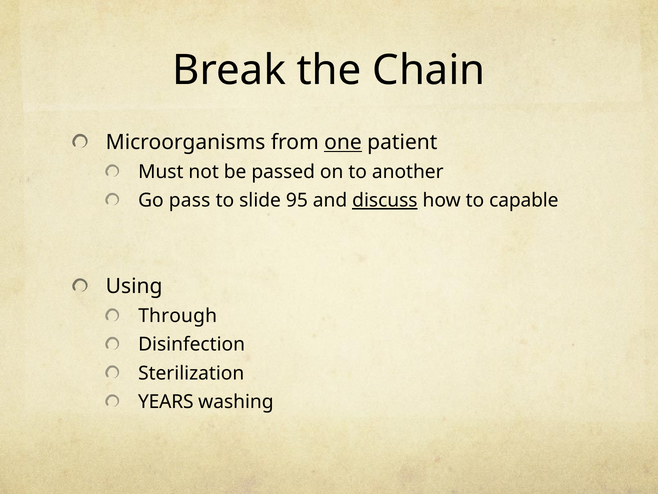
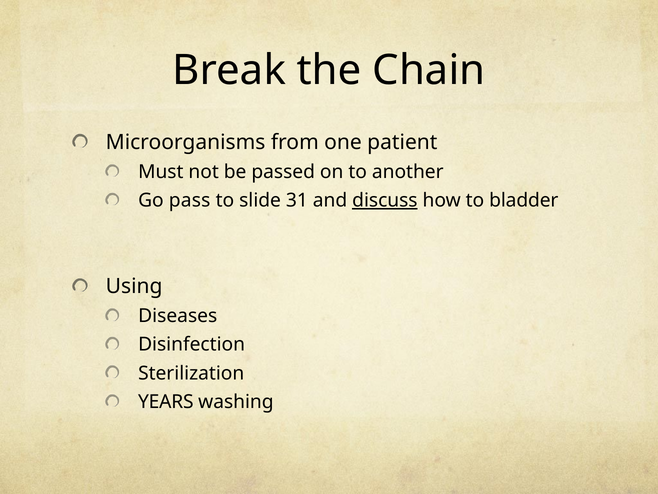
one underline: present -> none
95: 95 -> 31
capable: capable -> bladder
Through: Through -> Diseases
